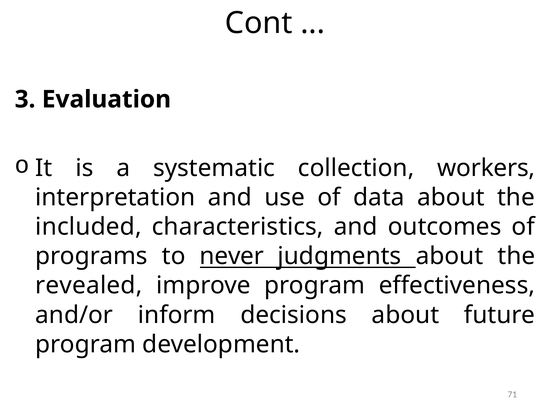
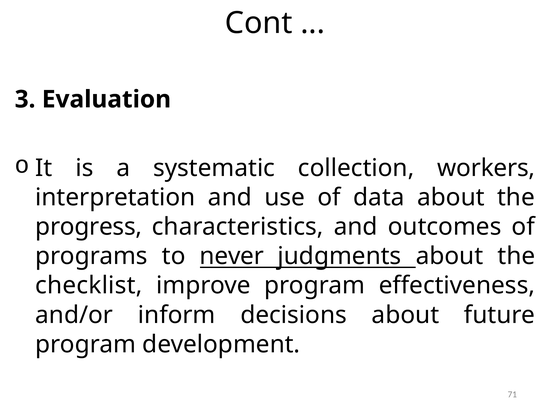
included: included -> progress
revealed: revealed -> checklist
